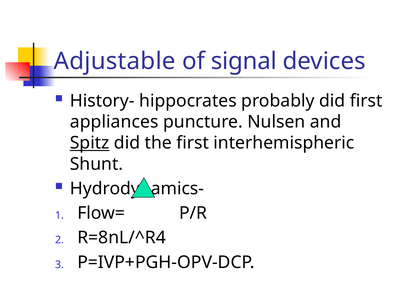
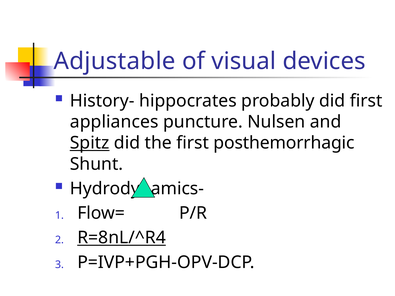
signal: signal -> visual
interhemispheric: interhemispheric -> posthemorrhagic
R=8nL/^R4 underline: none -> present
